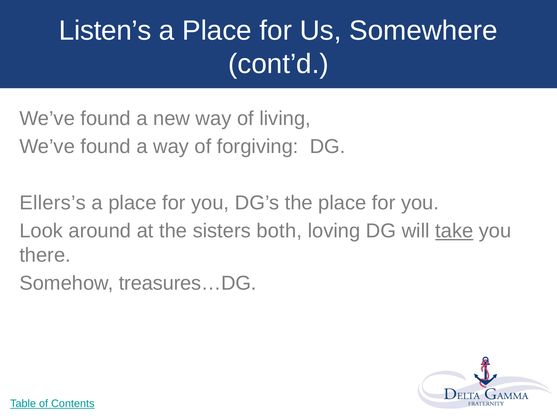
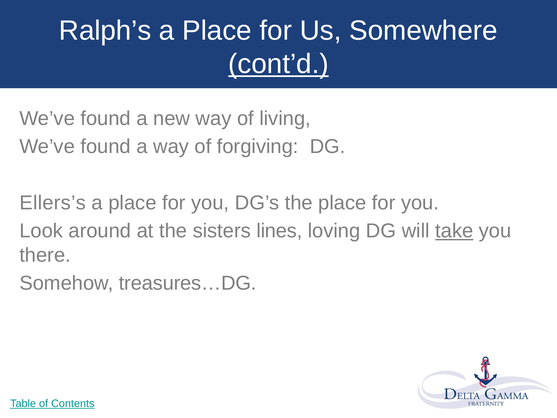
Listen’s: Listen’s -> Ralph’s
cont’d underline: none -> present
both: both -> lines
